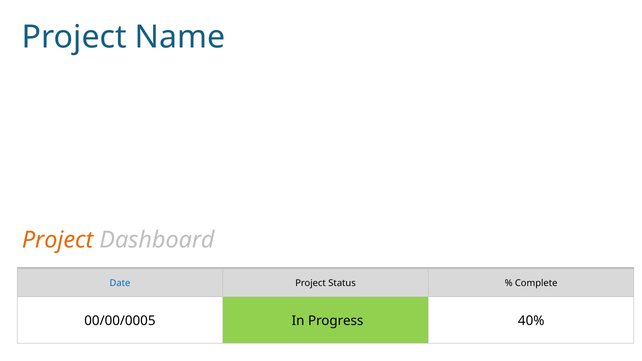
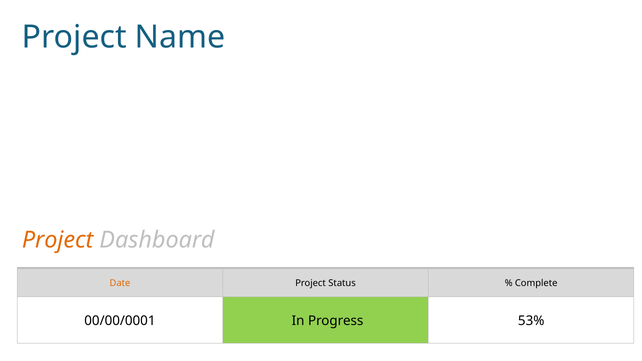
Date colour: blue -> orange
00/00/0005: 00/00/0005 -> 00/00/0001
40%: 40% -> 53%
